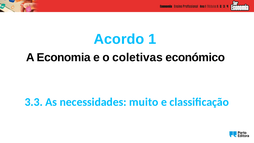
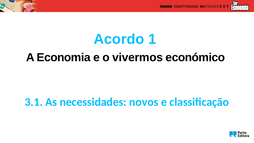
coletivas: coletivas -> vivermos
3.3: 3.3 -> 3.1
muito: muito -> novos
